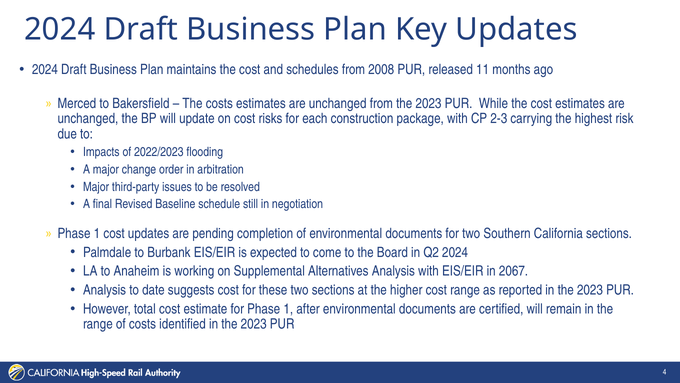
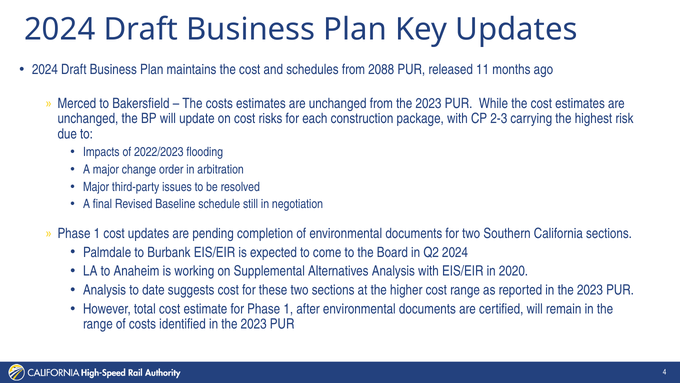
2008: 2008 -> 2088
2067: 2067 -> 2020
